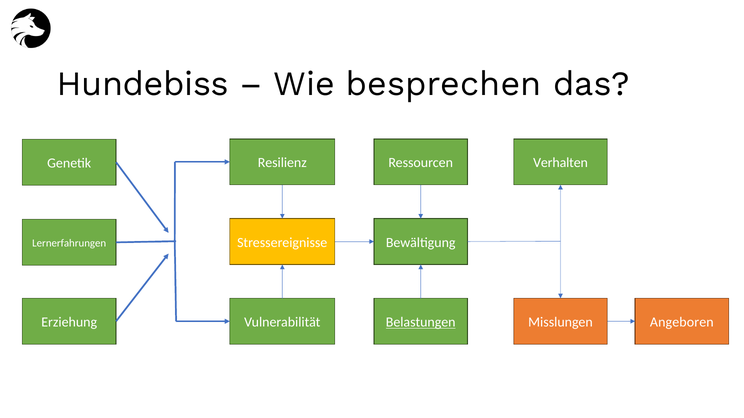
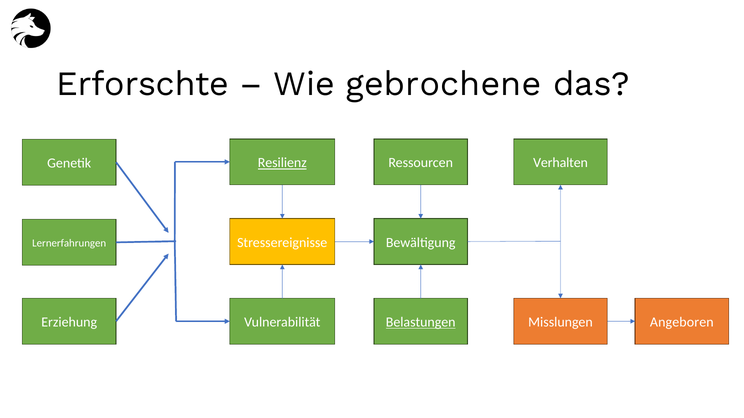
Hundebiss: Hundebiss -> Erforschte
besprechen: besprechen -> gebrochene
Resilienz underline: none -> present
